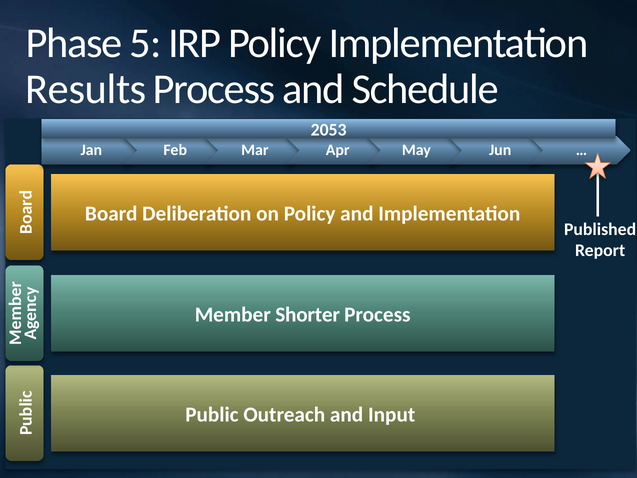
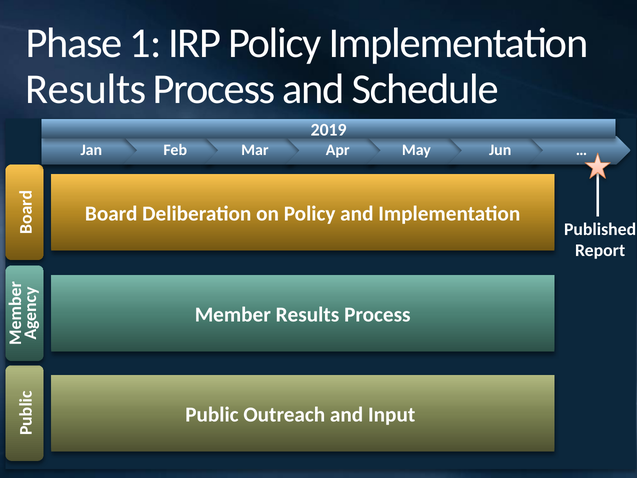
5: 5 -> 1
2053: 2053 -> 2019
Member Shorter: Shorter -> Results
